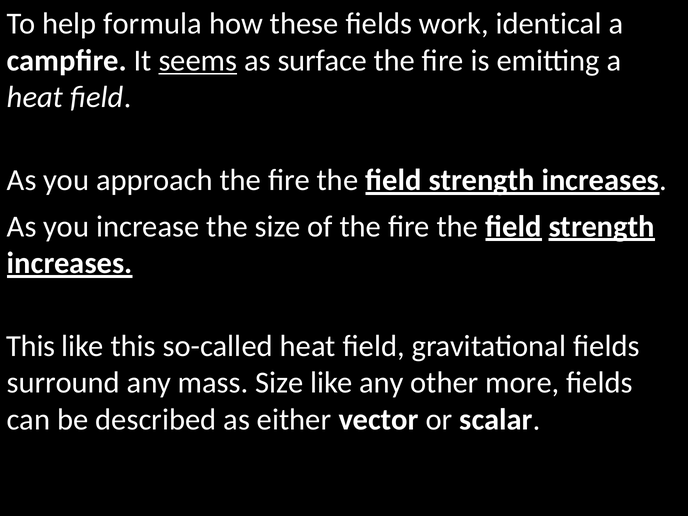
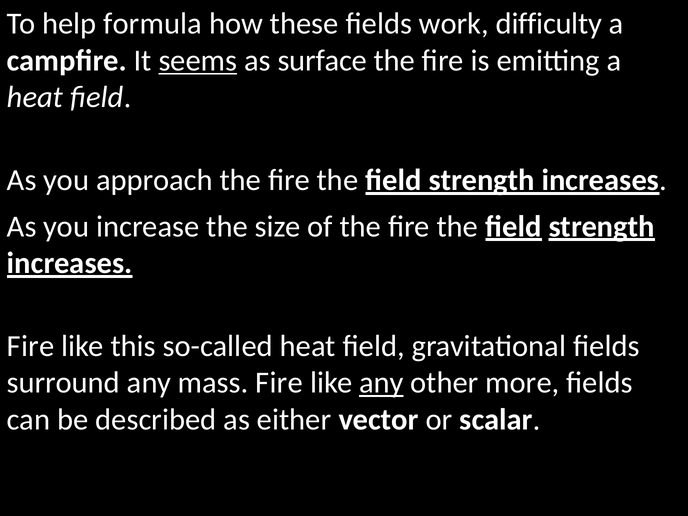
identical: identical -> difficulty
This at (31, 346): This -> Fire
mass Size: Size -> Fire
any at (381, 383) underline: none -> present
